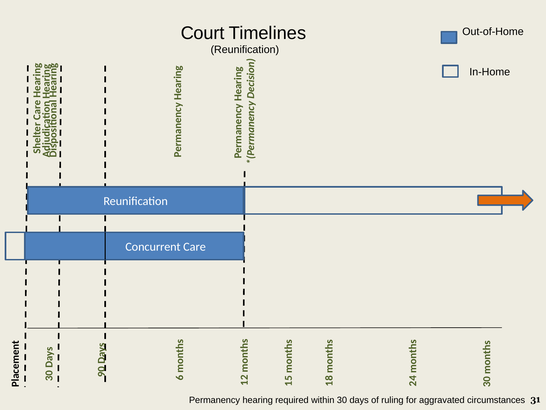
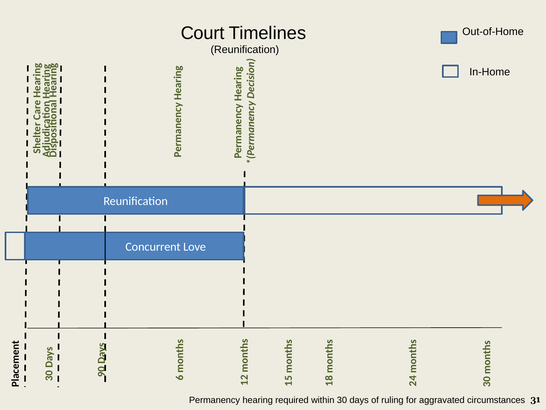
Care: Care -> Love
